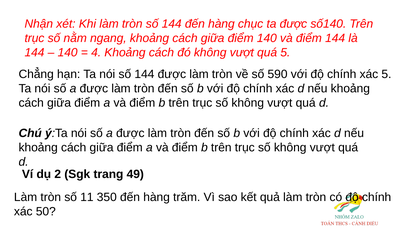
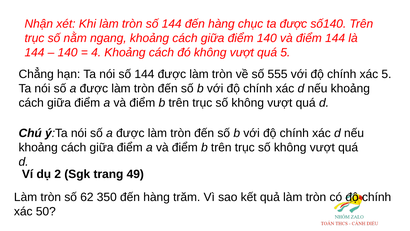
590: 590 -> 555
11: 11 -> 62
